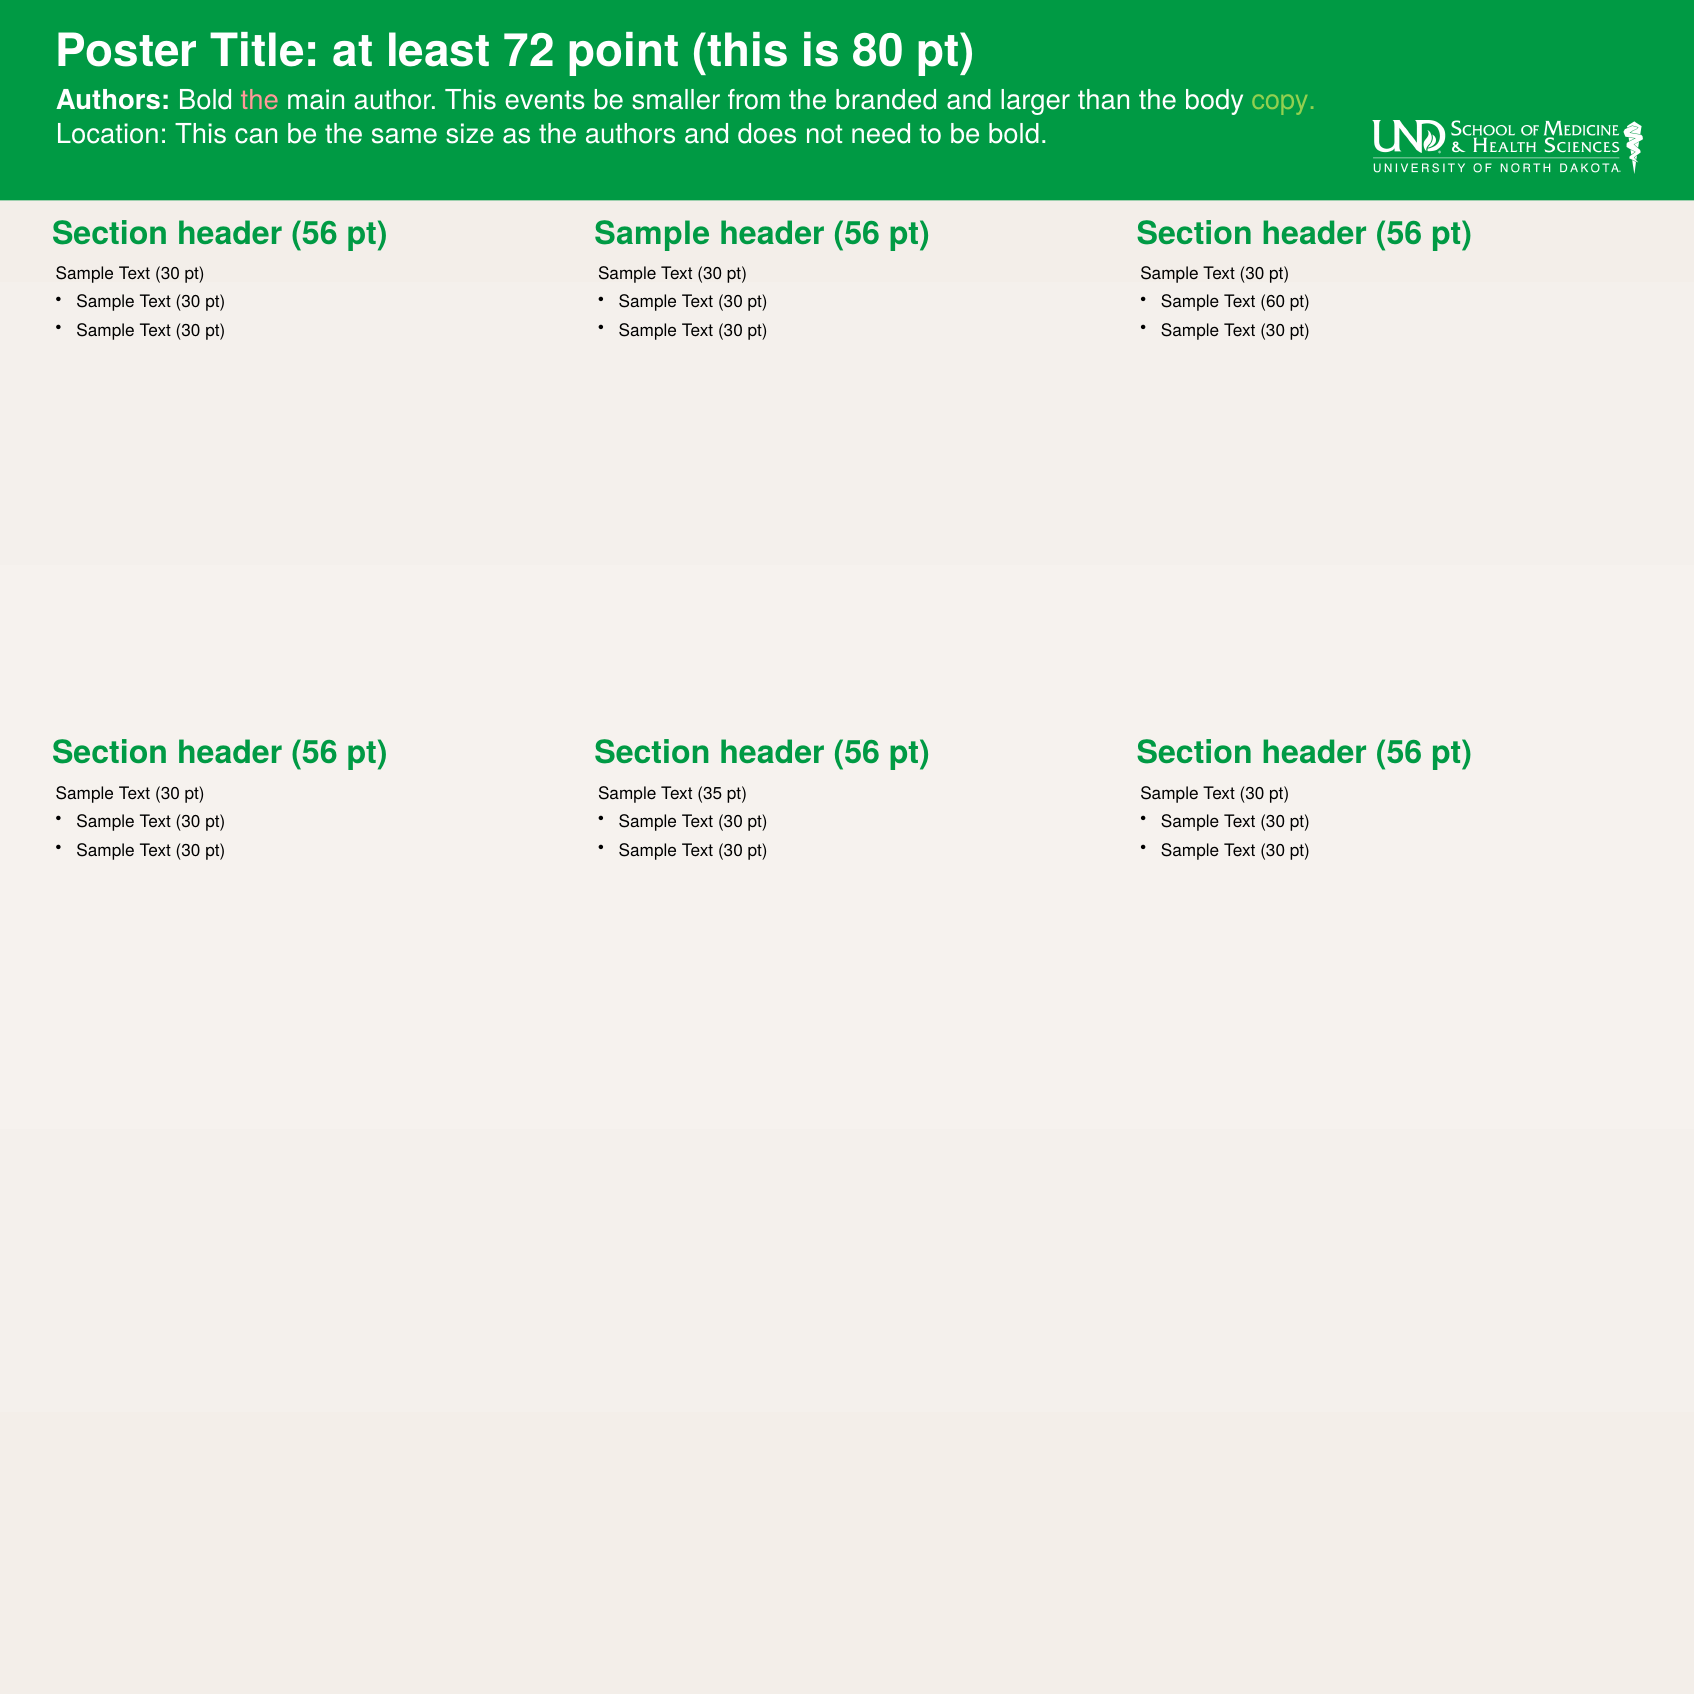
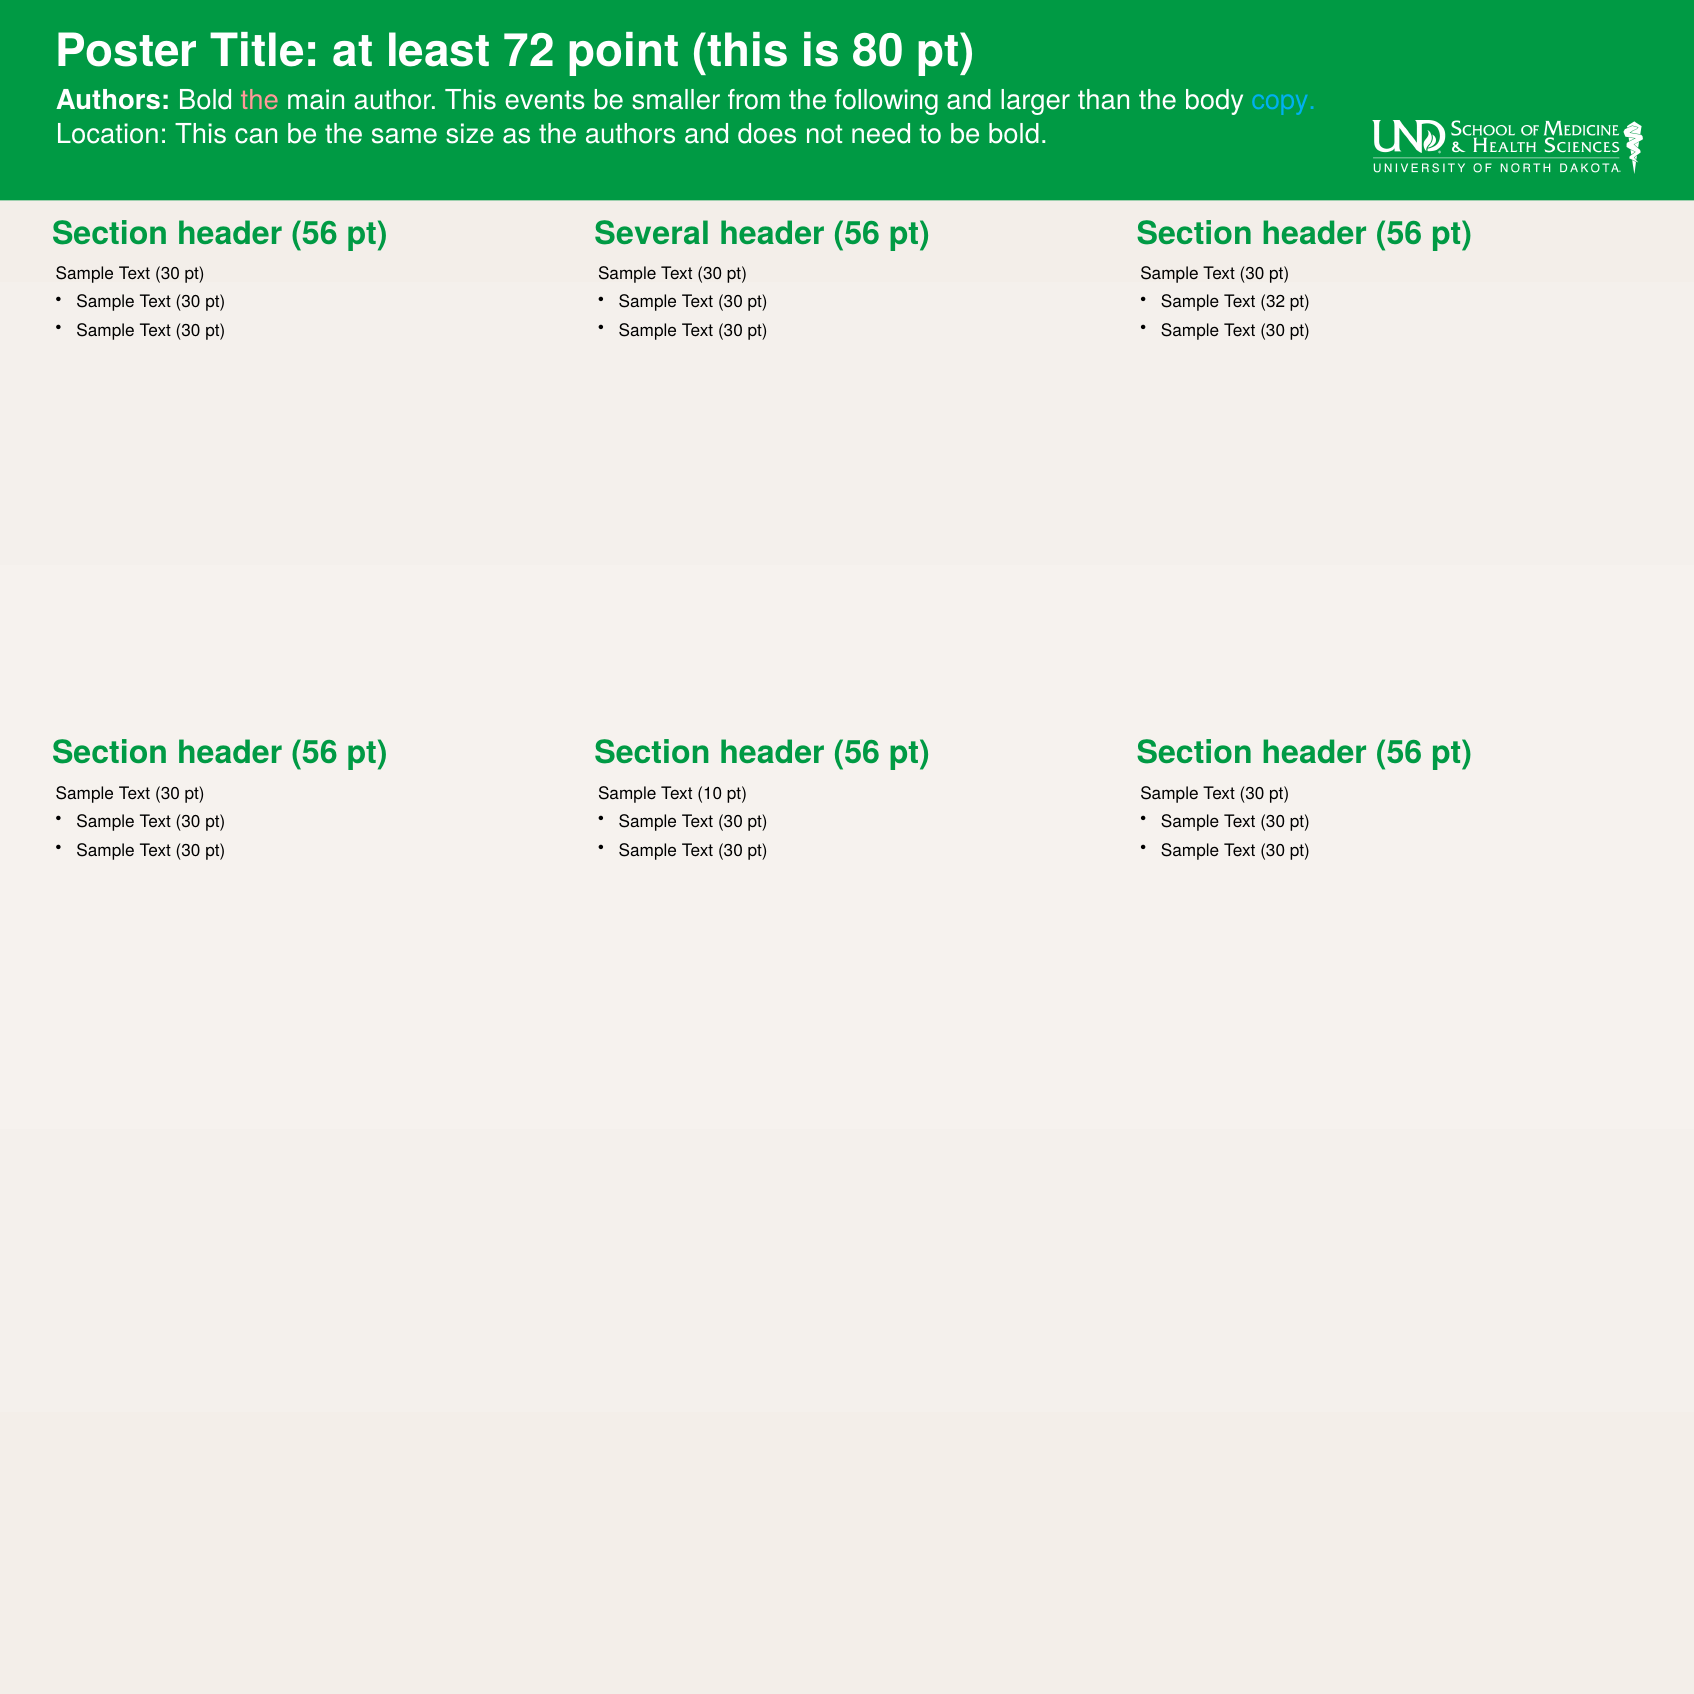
branded: branded -> following
copy colour: light green -> light blue
Sample at (652, 233): Sample -> Several
60: 60 -> 32
35: 35 -> 10
